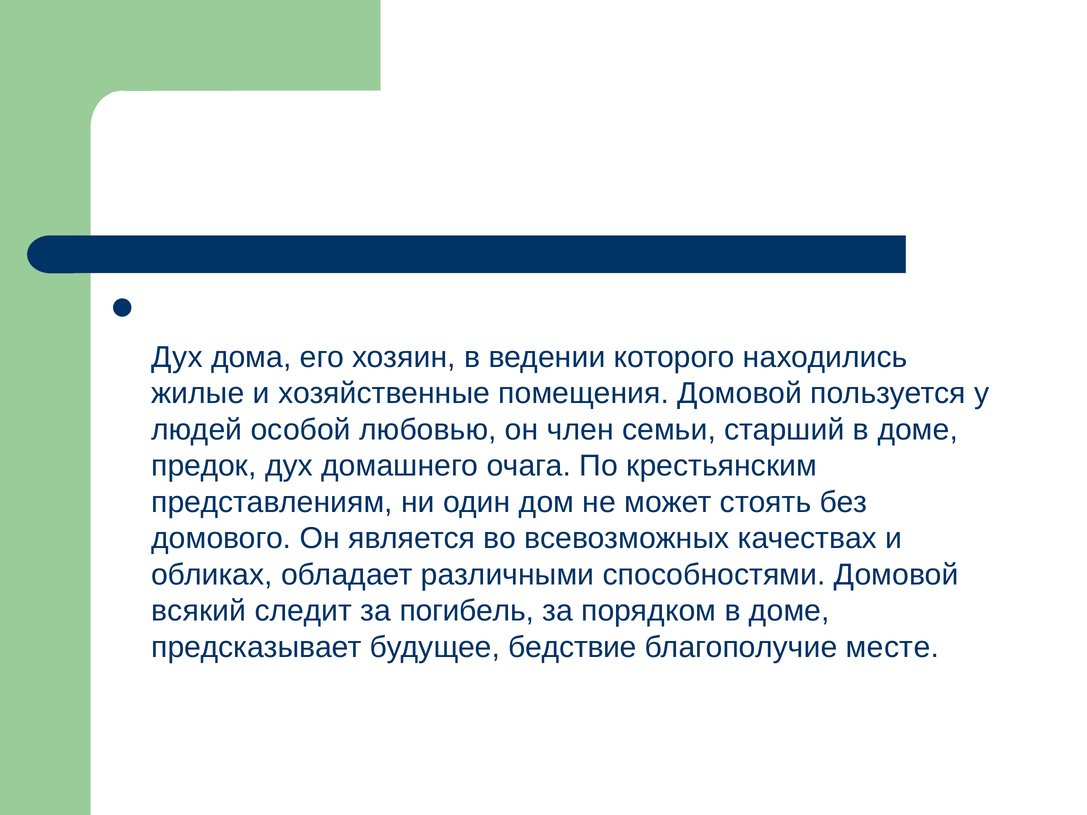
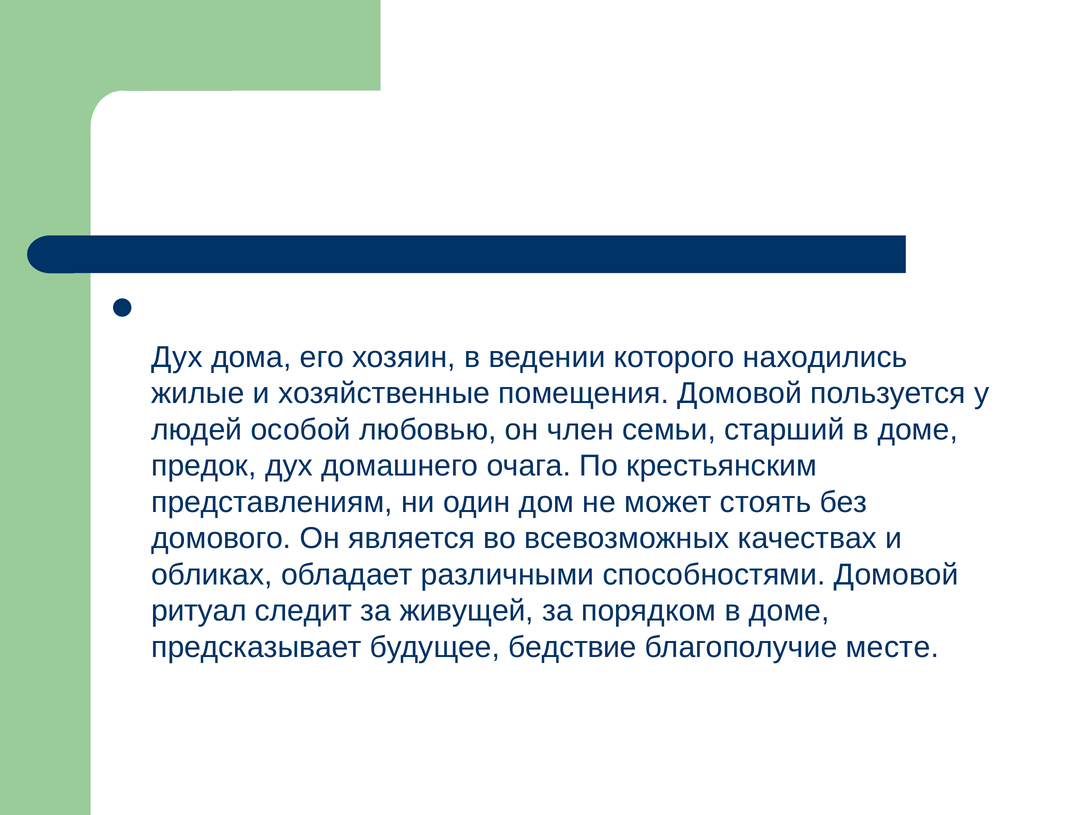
всякий: всякий -> ритуал
погибель: погибель -> живущей
